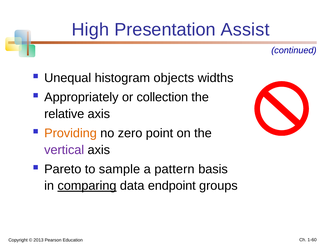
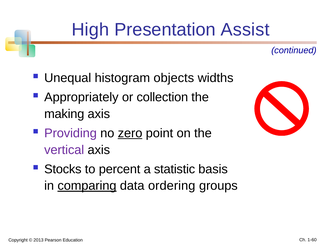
relative: relative -> making
Providing colour: orange -> purple
zero underline: none -> present
Pareto: Pareto -> Stocks
sample: sample -> percent
pattern: pattern -> statistic
endpoint: endpoint -> ordering
